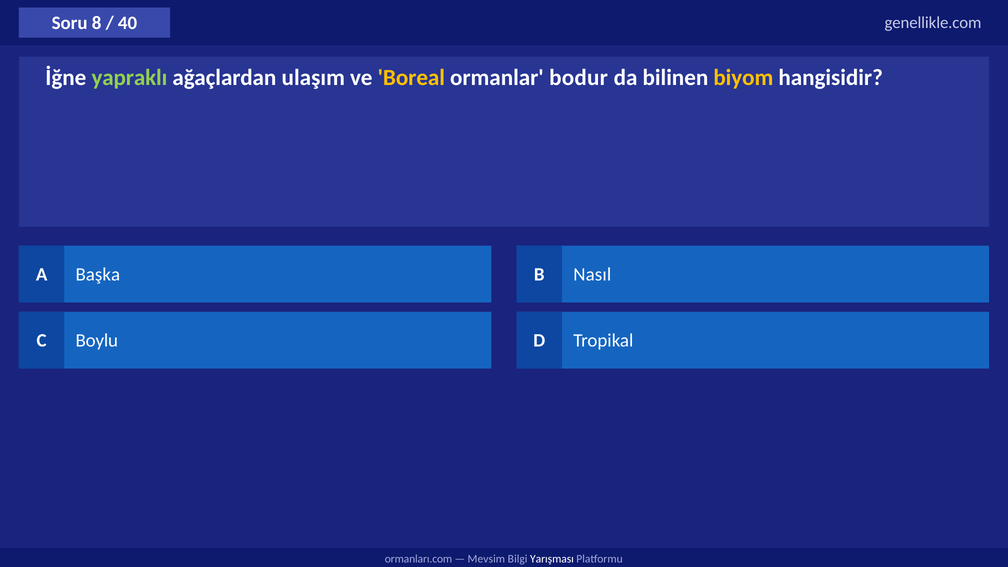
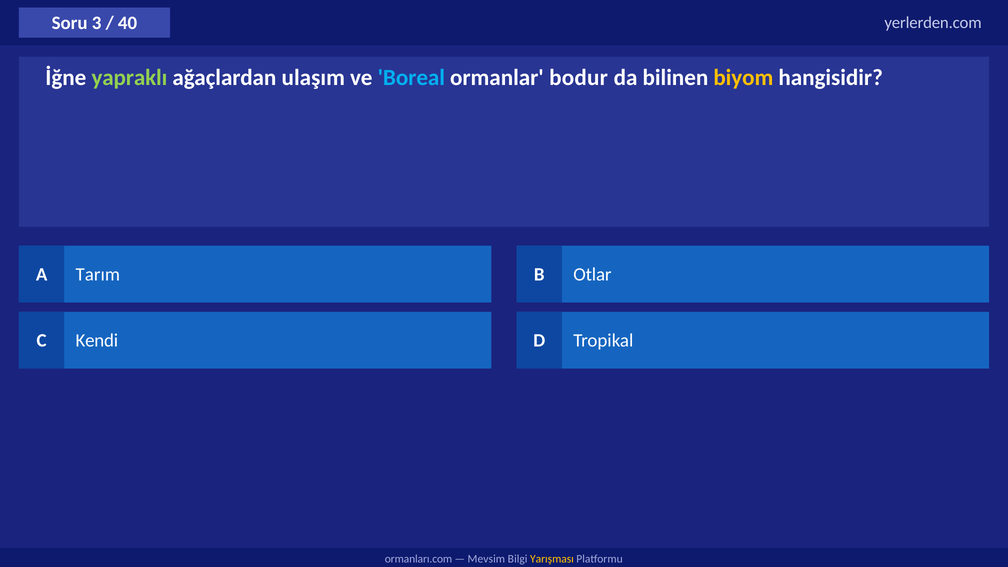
8: 8 -> 3
genellikle.com: genellikle.com -> yerlerden.com
Boreal colour: yellow -> light blue
Başka: Başka -> Tarım
Nasıl: Nasıl -> Otlar
Boylu: Boylu -> Kendi
Yarışması colour: white -> yellow
